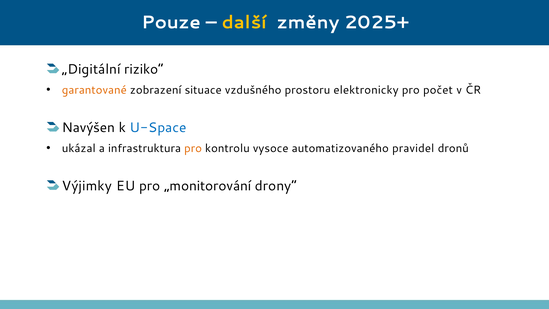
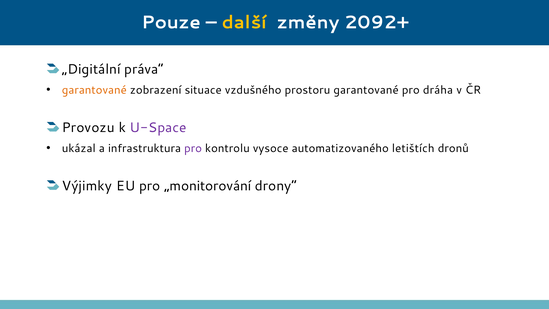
2025+: 2025+ -> 2092+
riziko“: riziko“ -> práva“
prostoru elektronicky: elektronicky -> garantované
počet: počet -> dráha
Navýšen: Navýšen -> Provozu
U-Space colour: blue -> purple
pro at (193, 148) colour: orange -> purple
pravidel: pravidel -> letištích
